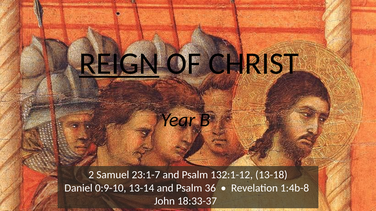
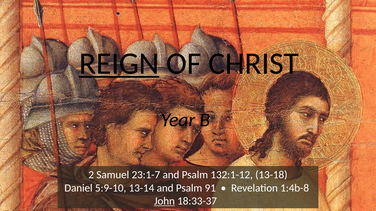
0:9-10: 0:9-10 -> 5:9-10
36: 36 -> 91
John underline: none -> present
